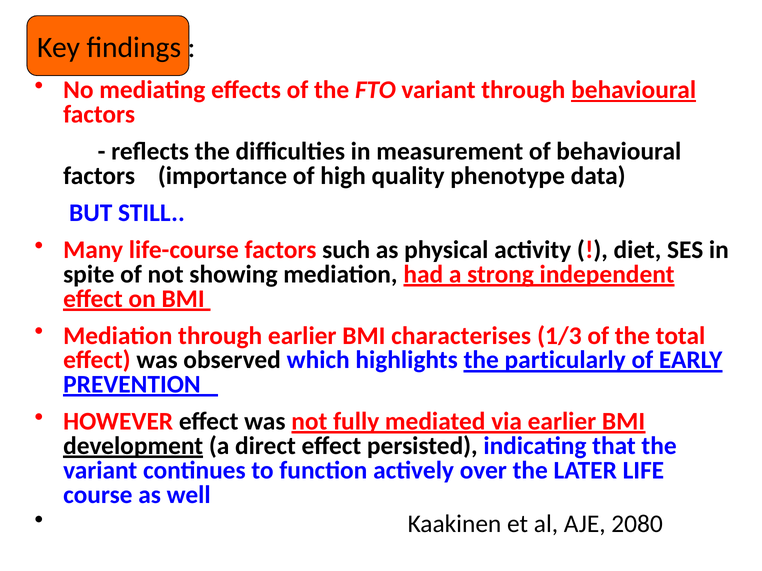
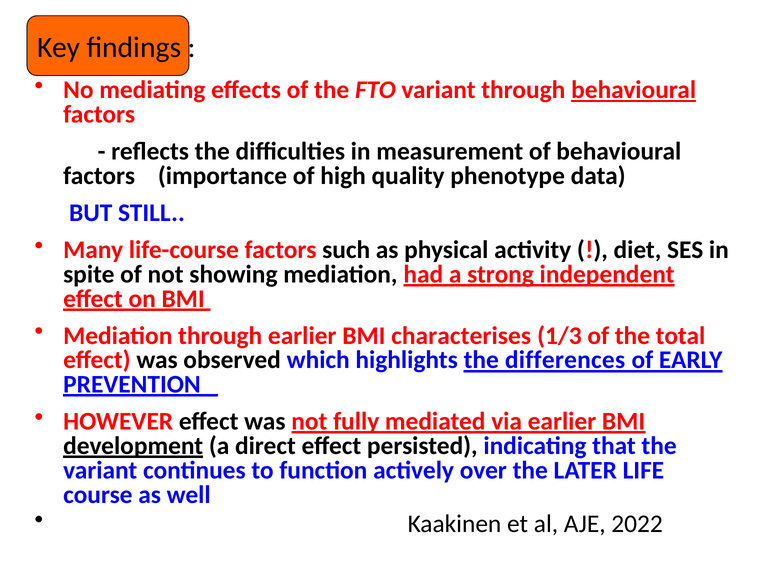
particularly: particularly -> differences
2080: 2080 -> 2022
